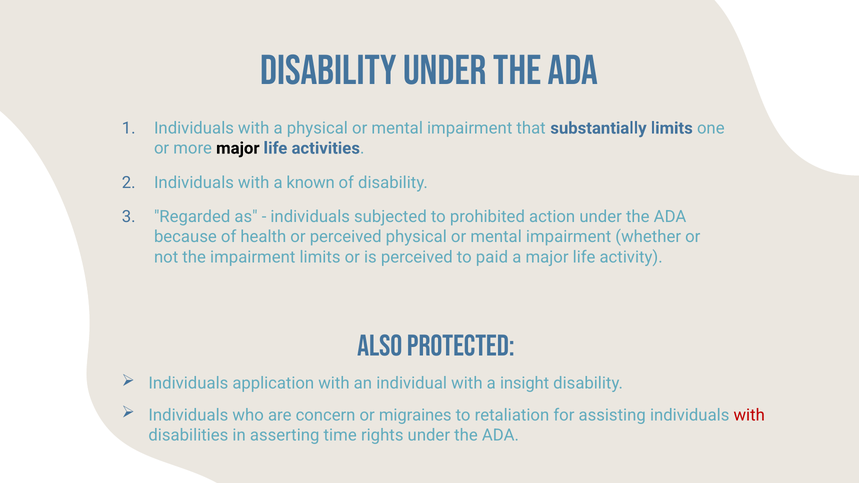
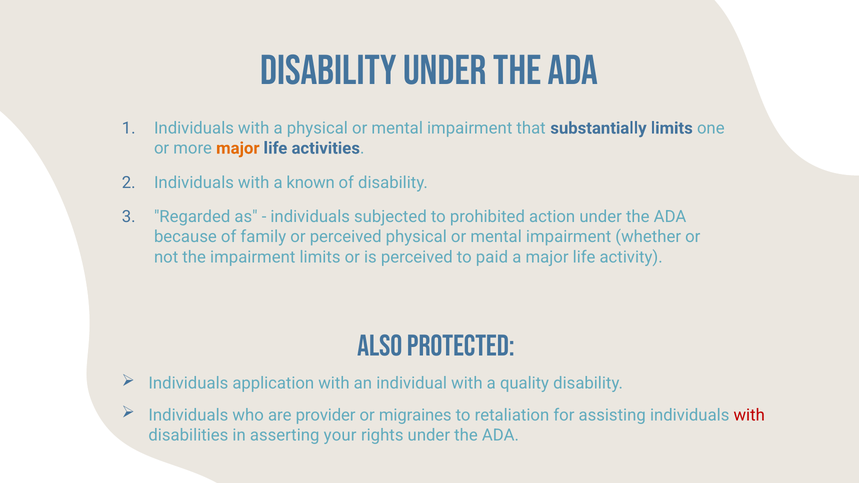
major at (238, 148) colour: black -> orange
health: health -> family
insight: insight -> quality
concern: concern -> provider
time: time -> your
